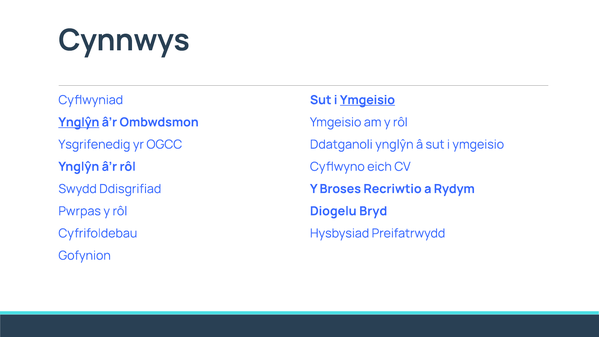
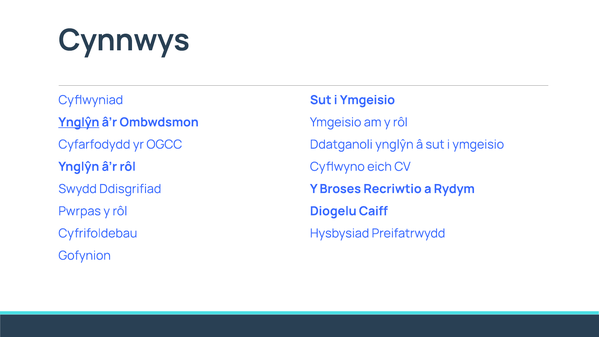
Ymgeisio at (367, 100) underline: present -> none
Ysgrifenedig: Ysgrifenedig -> Cyfarfodydd
Bryd: Bryd -> Caiff
